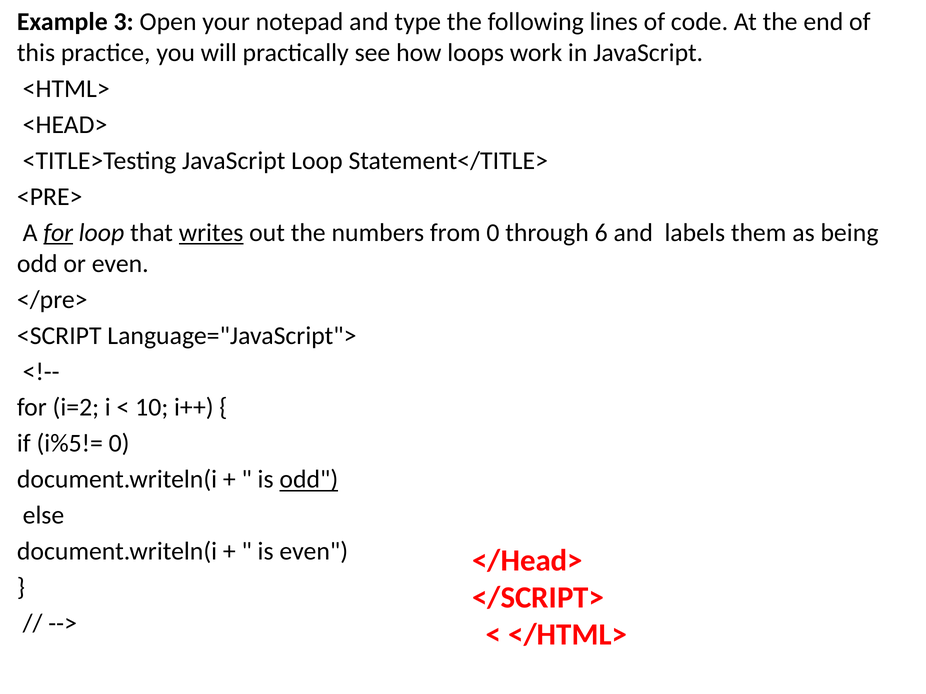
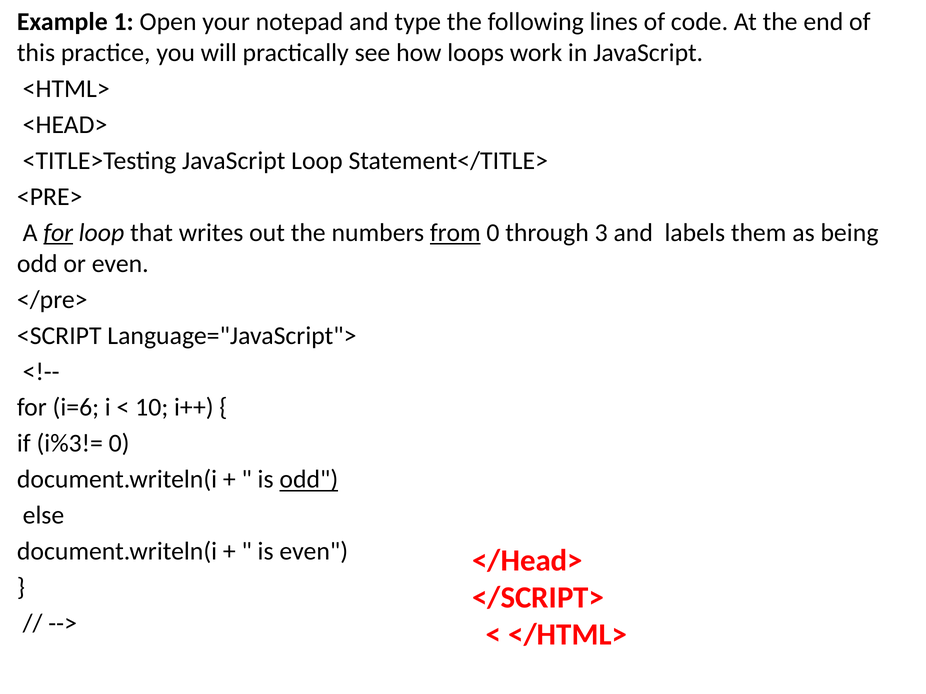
3: 3 -> 1
writes underline: present -> none
from underline: none -> present
6: 6 -> 3
i=2: i=2 -> i=6
i%5!=: i%5!= -> i%3!=
